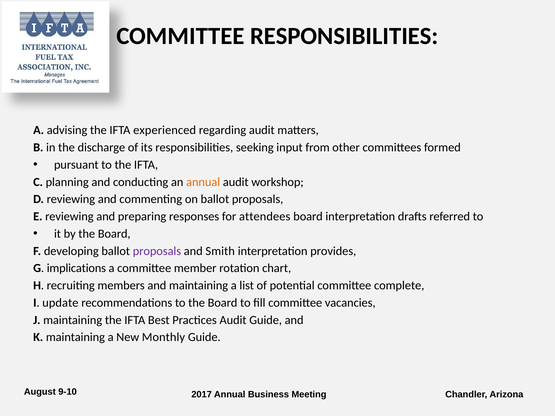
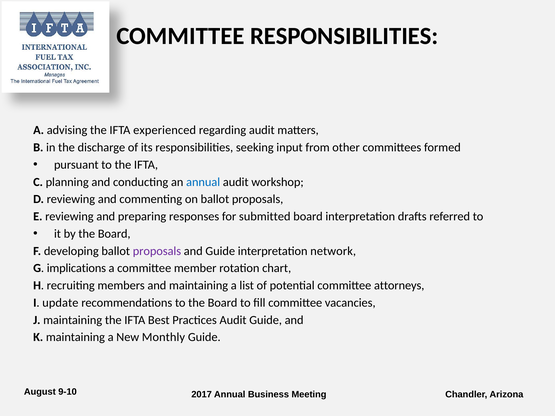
annual at (203, 182) colour: orange -> blue
attendees: attendees -> submitted
and Smith: Smith -> Guide
provides: provides -> network
complete: complete -> attorneys
